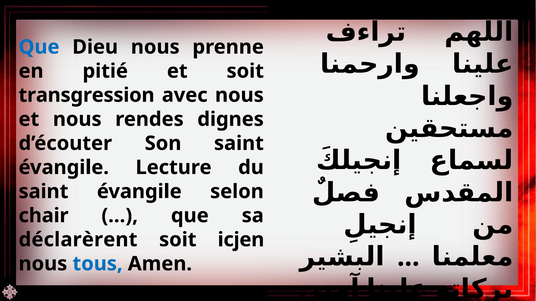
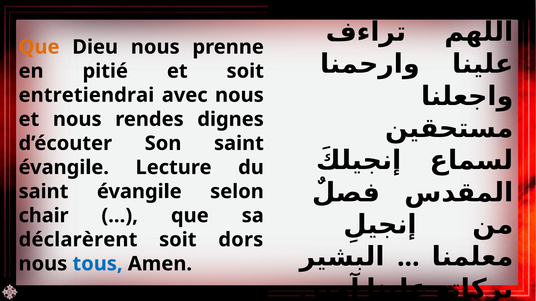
Que at (39, 47) colour: blue -> orange
transgression: transgression -> entretiendrai
icjen: icjen -> dors
